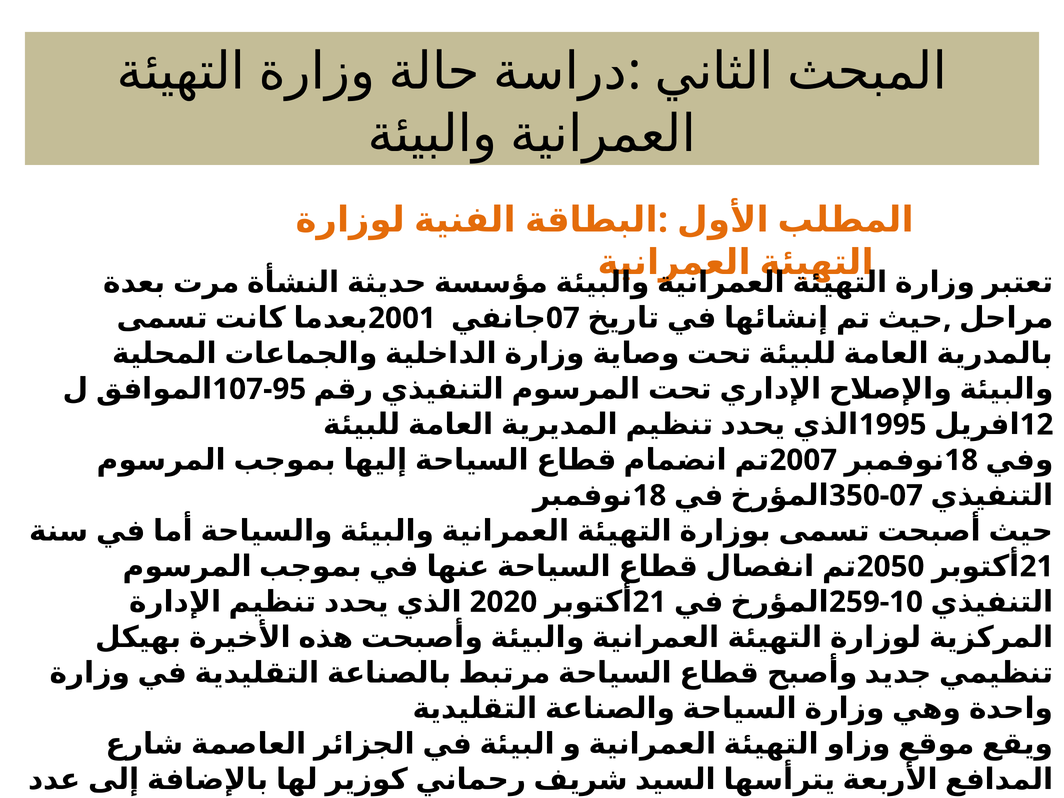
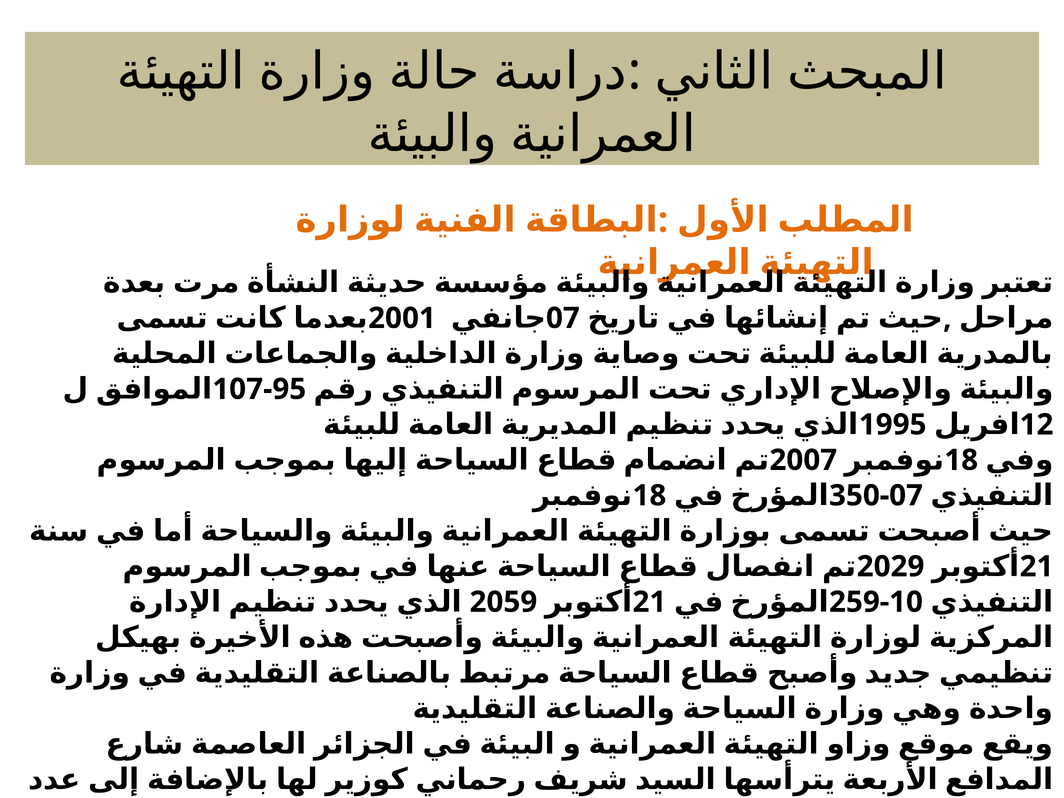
2050: 2050 -> 2029
2020: 2020 -> 2059
